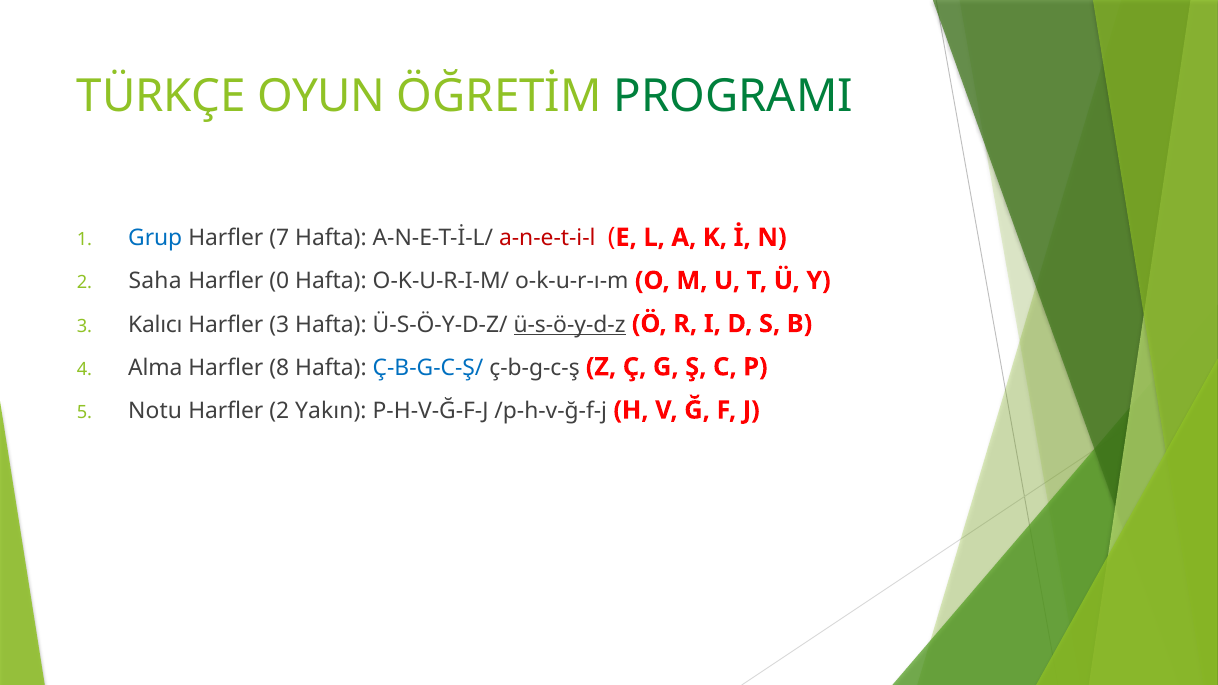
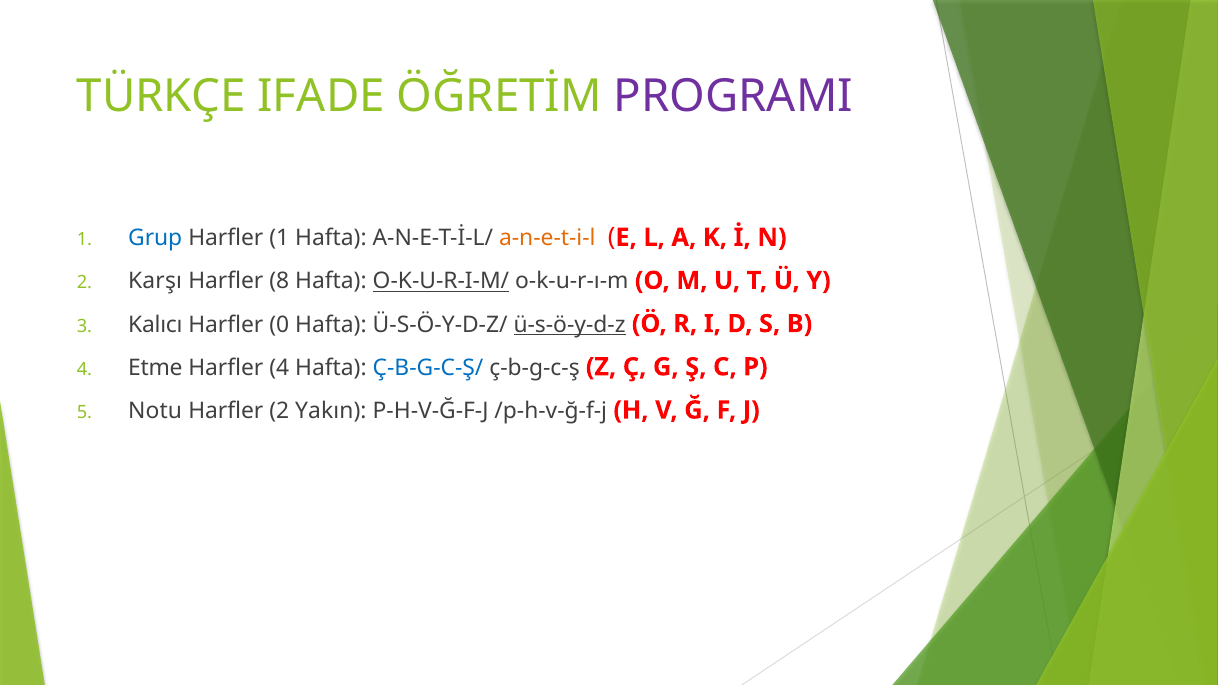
OYUN: OYUN -> IFADE
PROGRAMI colour: green -> purple
Harfler 7: 7 -> 1
a-n-e-t-i-l colour: red -> orange
Saha: Saha -> Karşı
0: 0 -> 8
O-K-U-R-I-M/ underline: none -> present
Harfler 3: 3 -> 0
Alma: Alma -> Etme
Harfler 8: 8 -> 4
